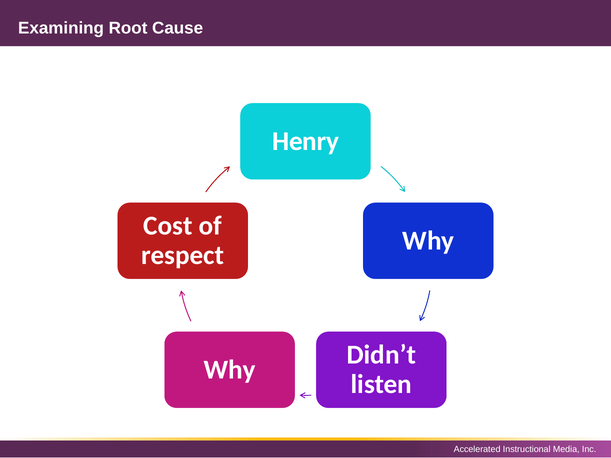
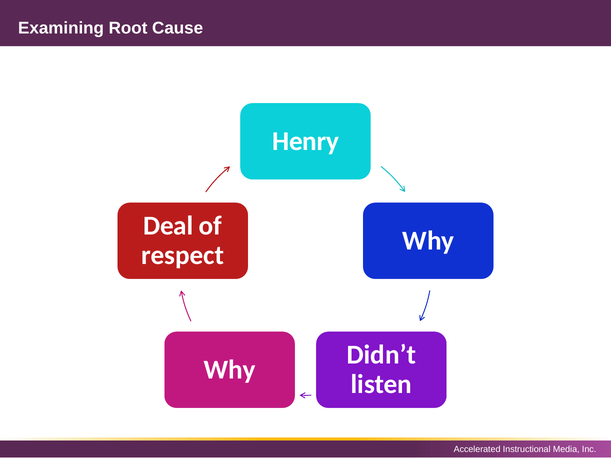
Cost: Cost -> Deal
